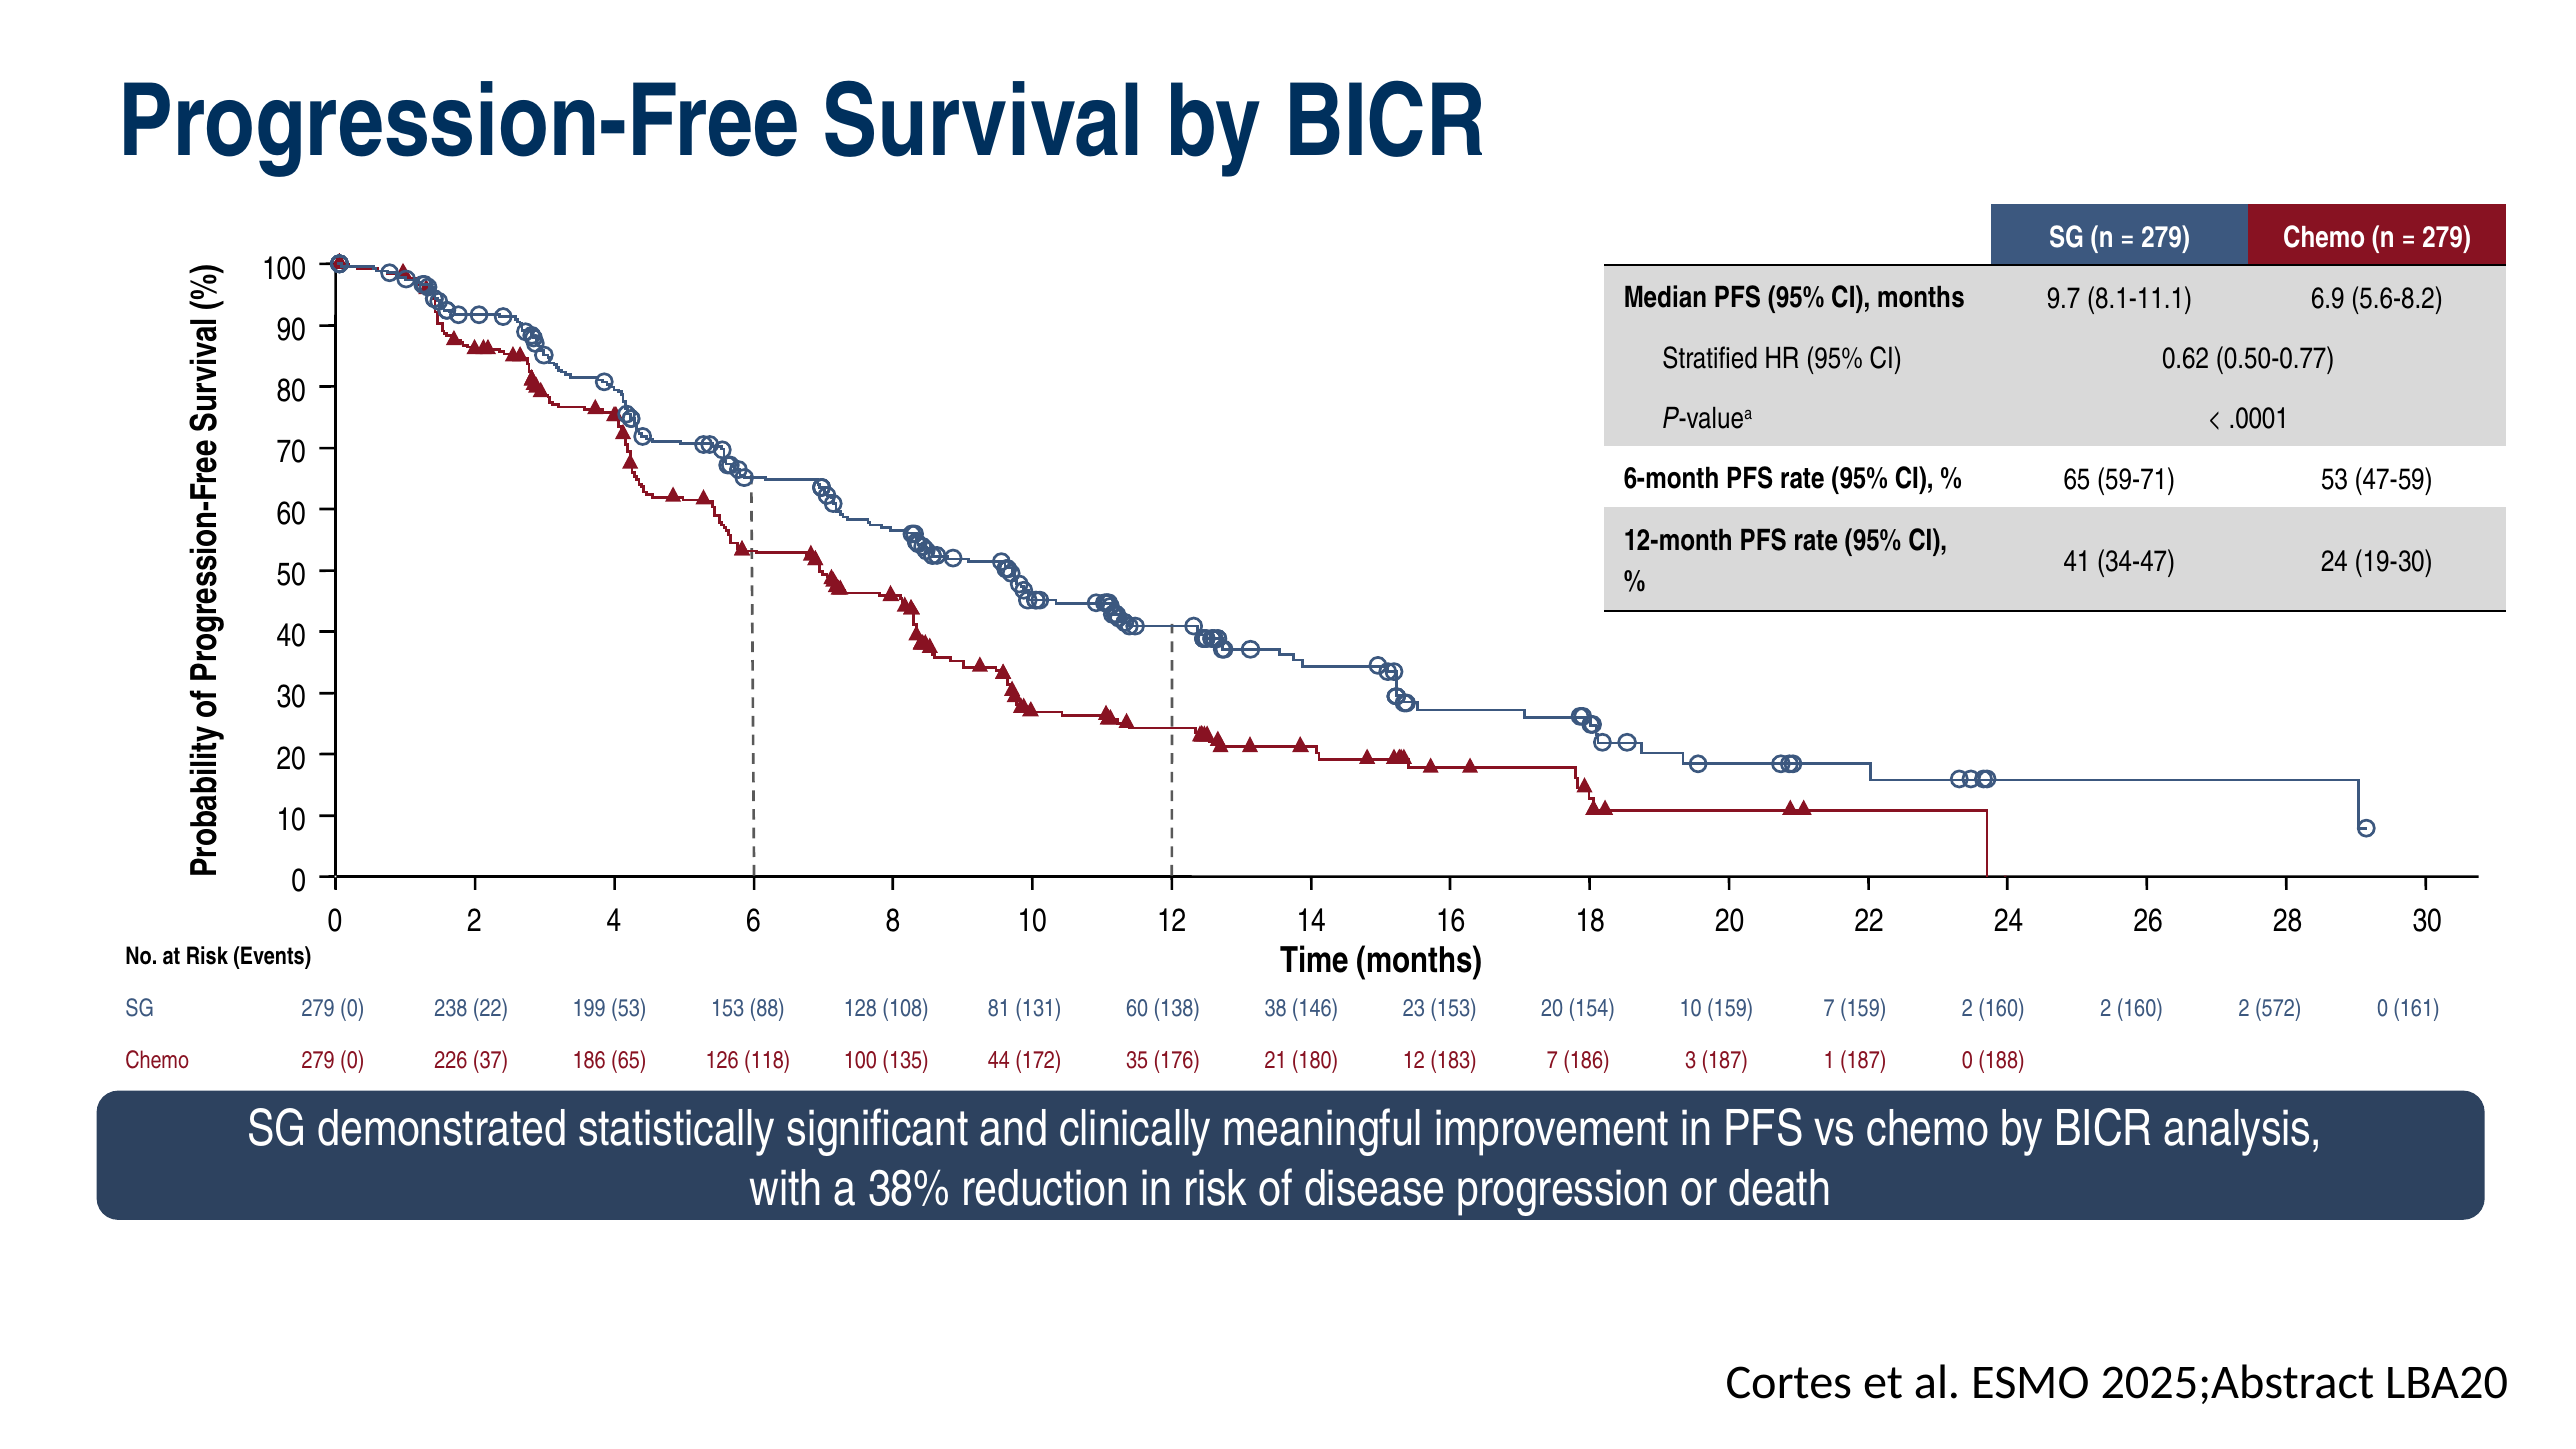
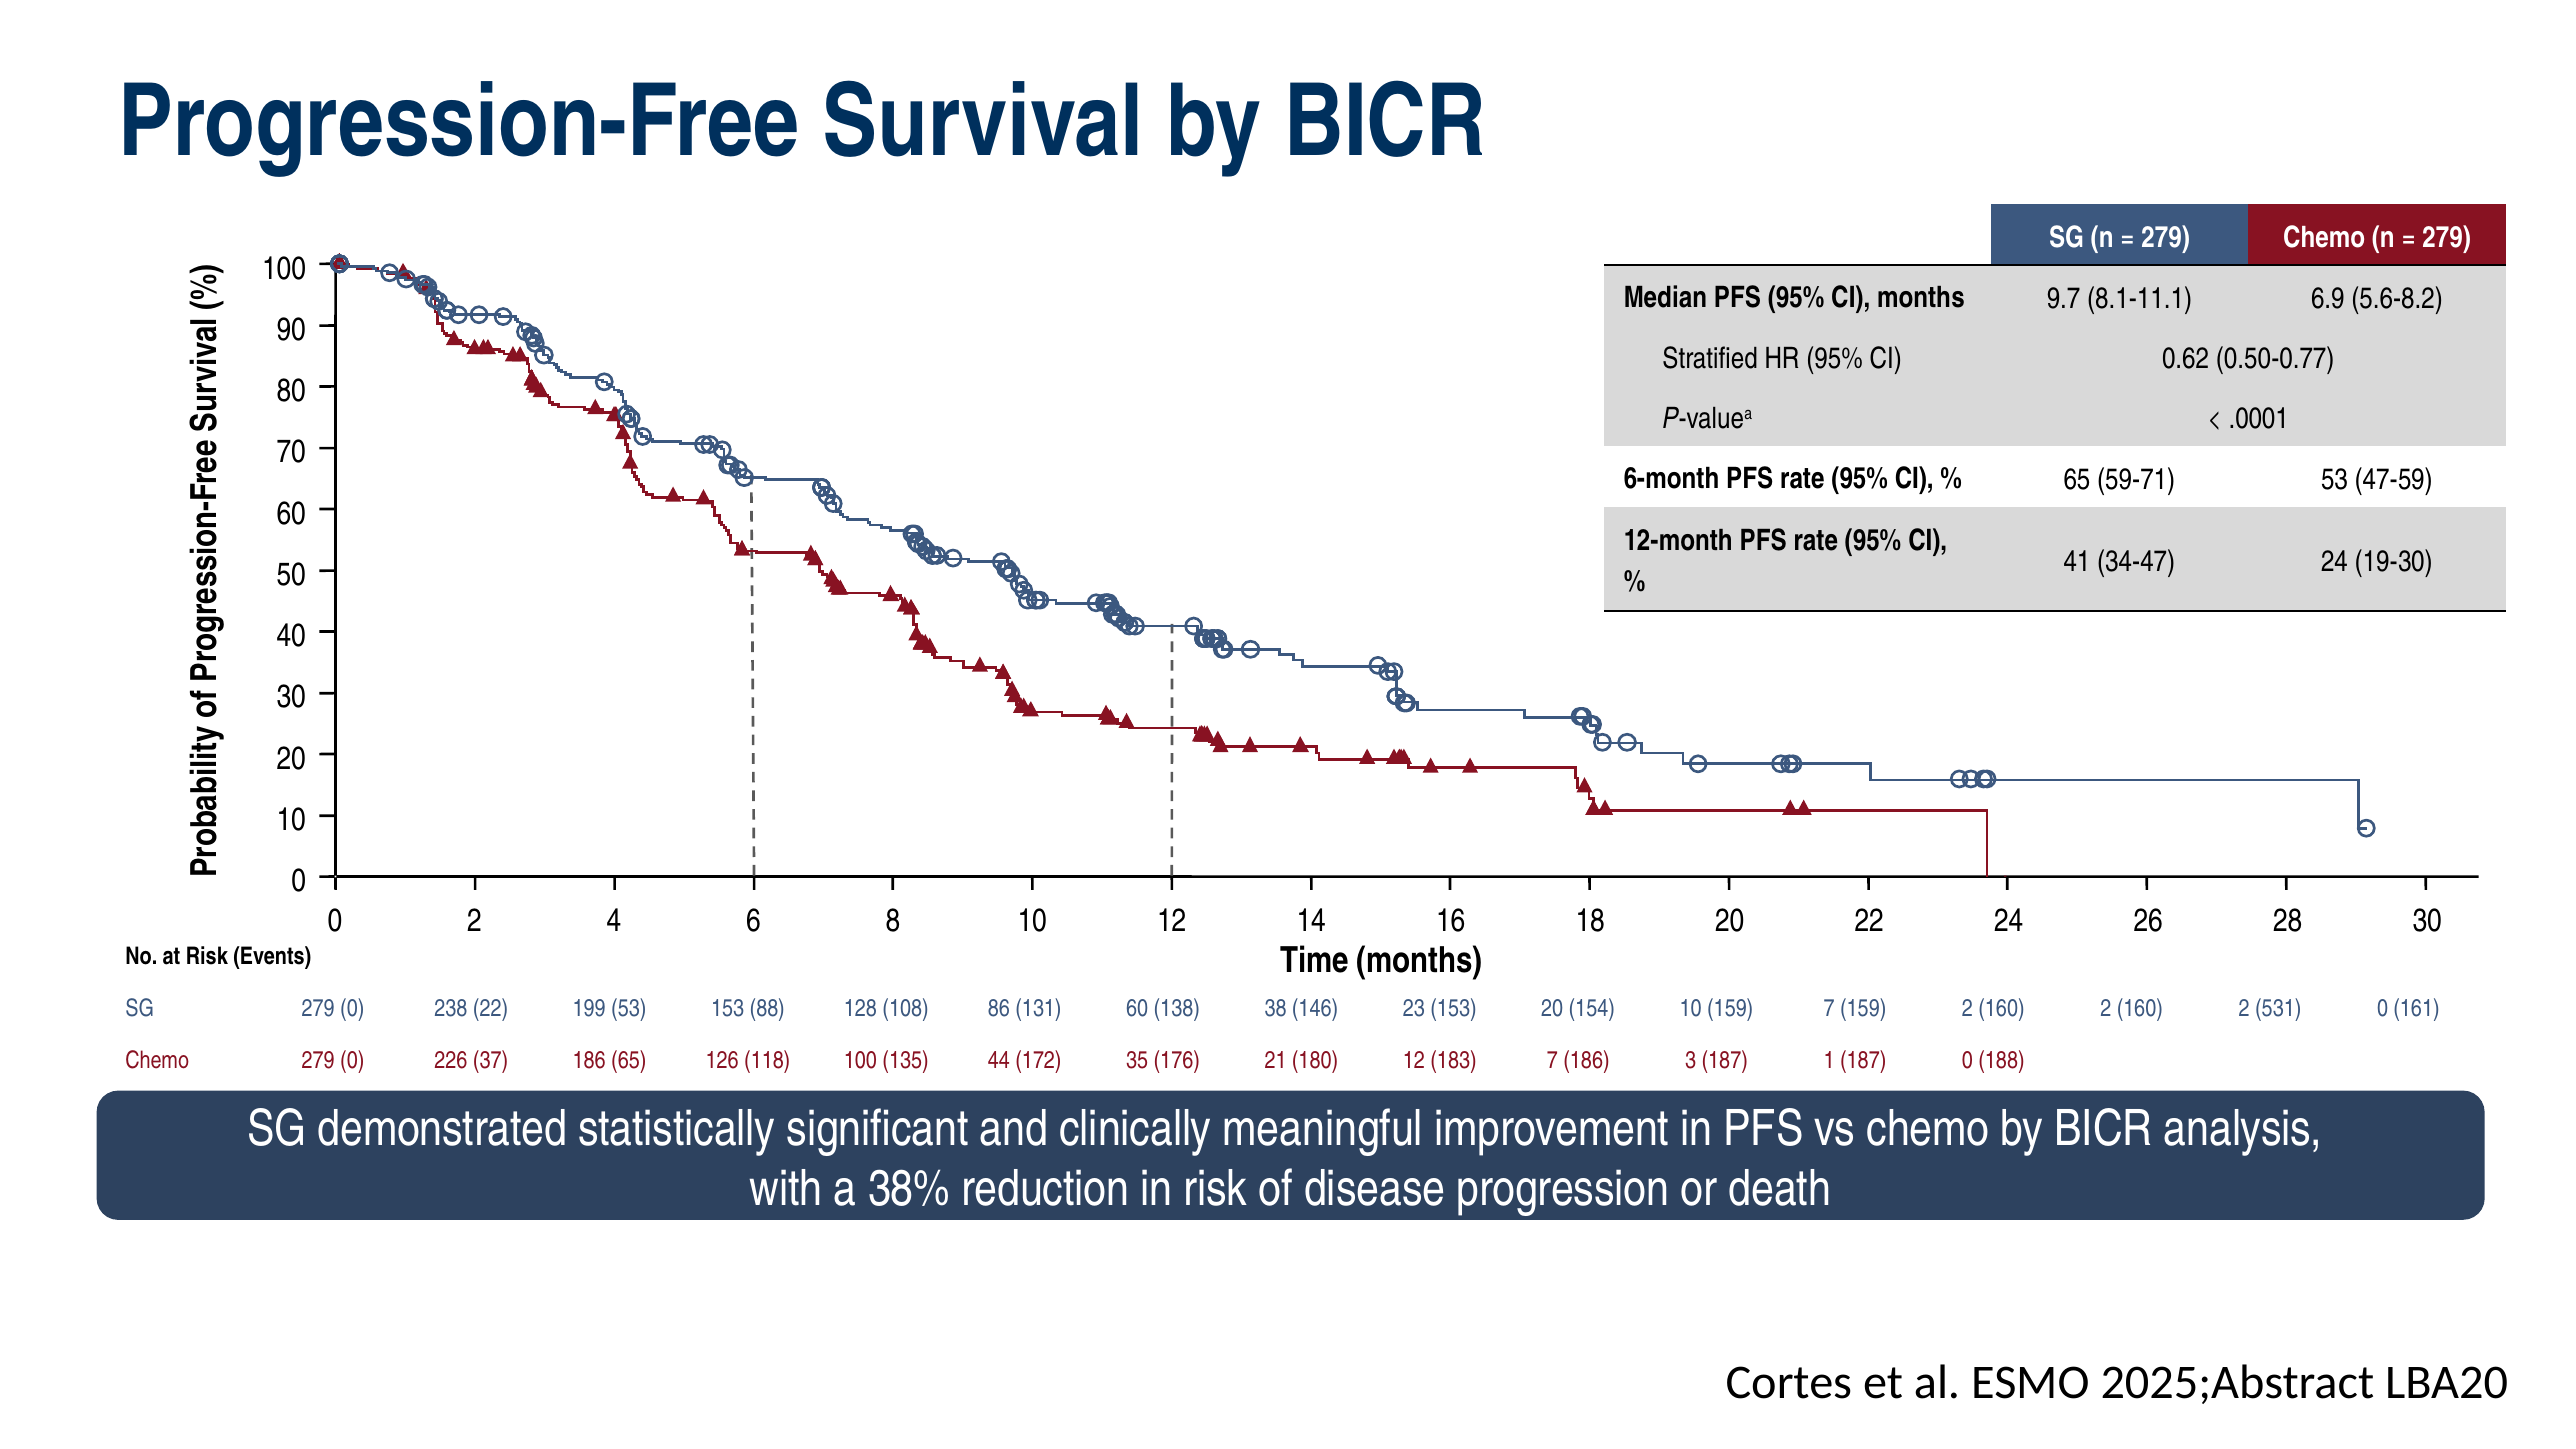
81: 81 -> 86
572: 572 -> 531
